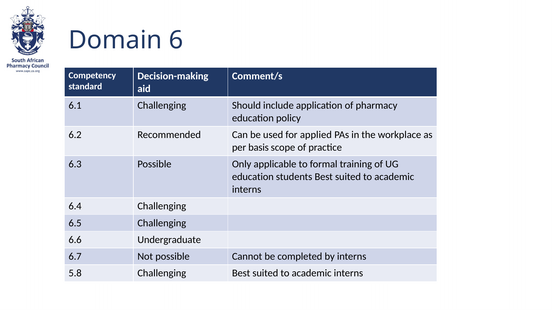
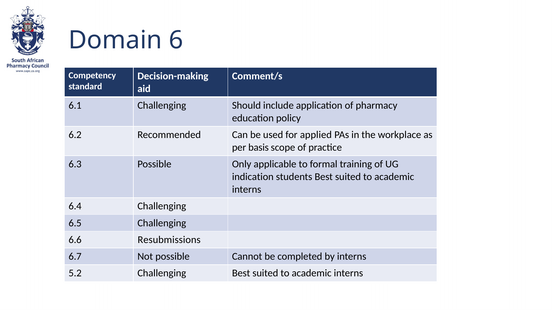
education at (253, 177): education -> indication
Undergraduate: Undergraduate -> Resubmissions
5.8: 5.8 -> 5.2
